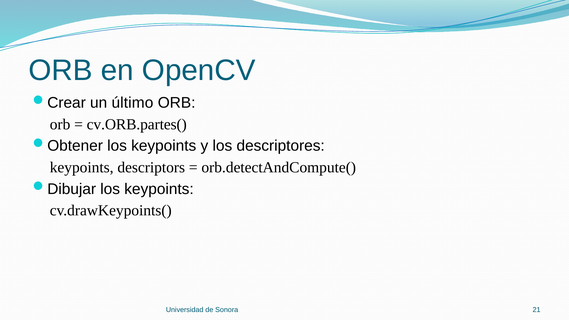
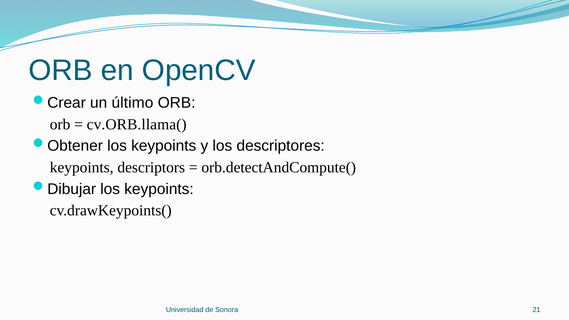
cv.ORB.partes(: cv.ORB.partes( -> cv.ORB.llama(
